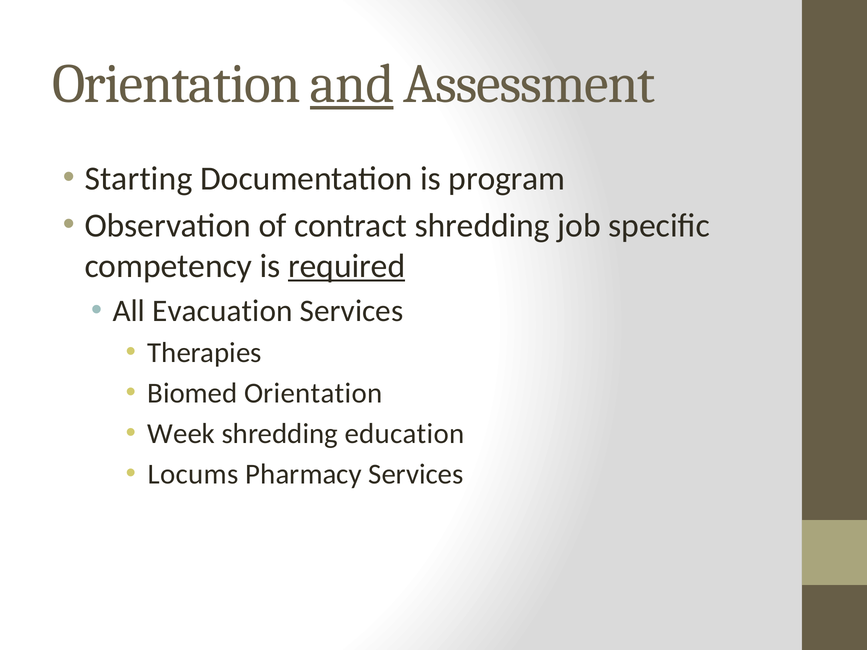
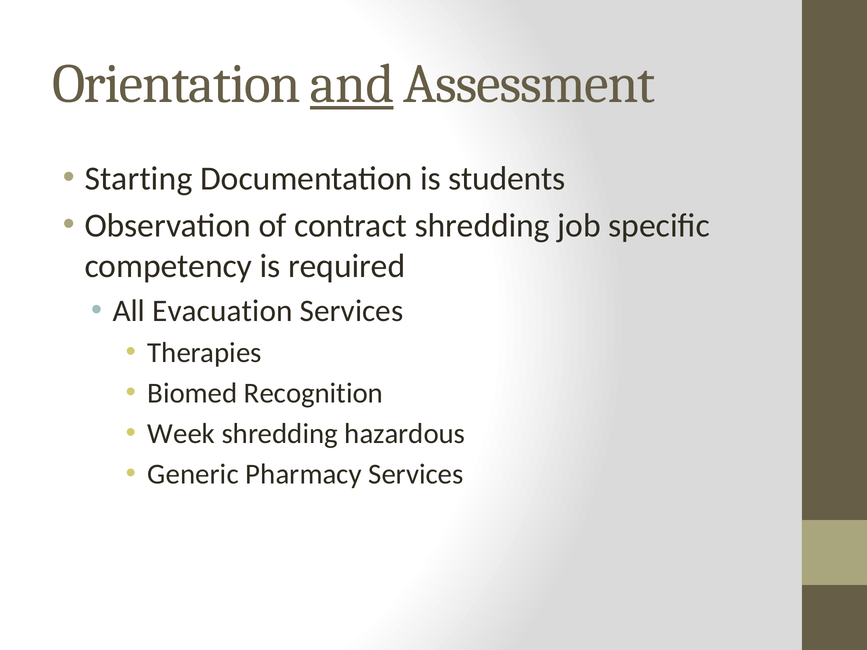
program: program -> students
required underline: present -> none
Biomed Orientation: Orientation -> Recognition
education: education -> hazardous
Locums: Locums -> Generic
